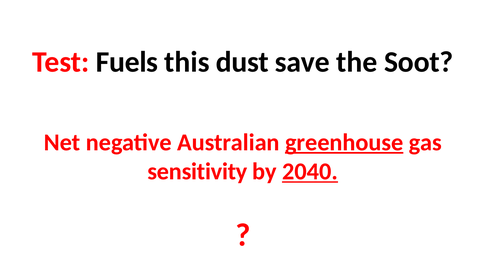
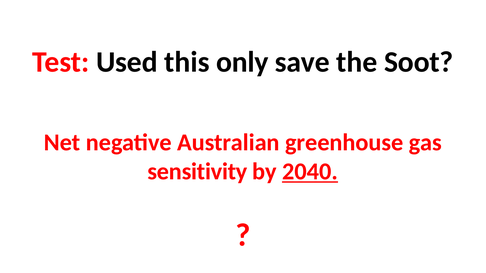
Fuels: Fuels -> Used
dust: dust -> only
greenhouse underline: present -> none
